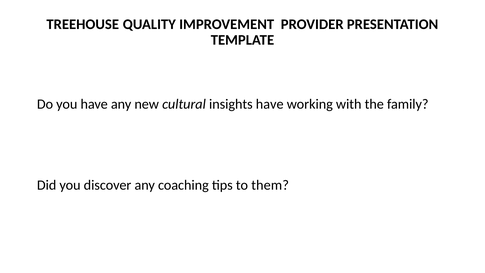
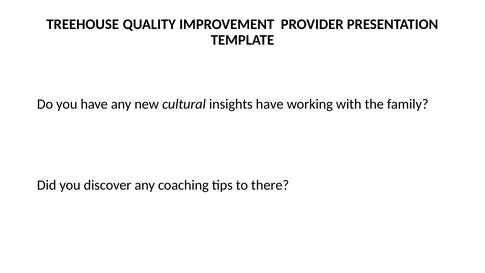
them: them -> there
